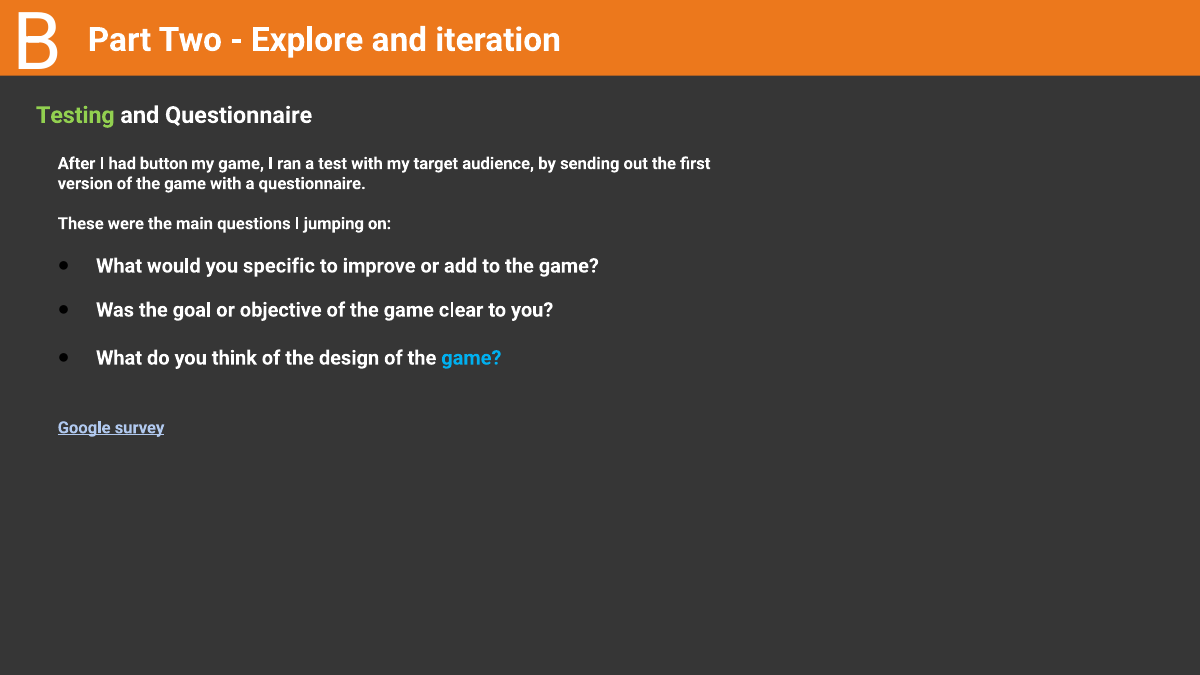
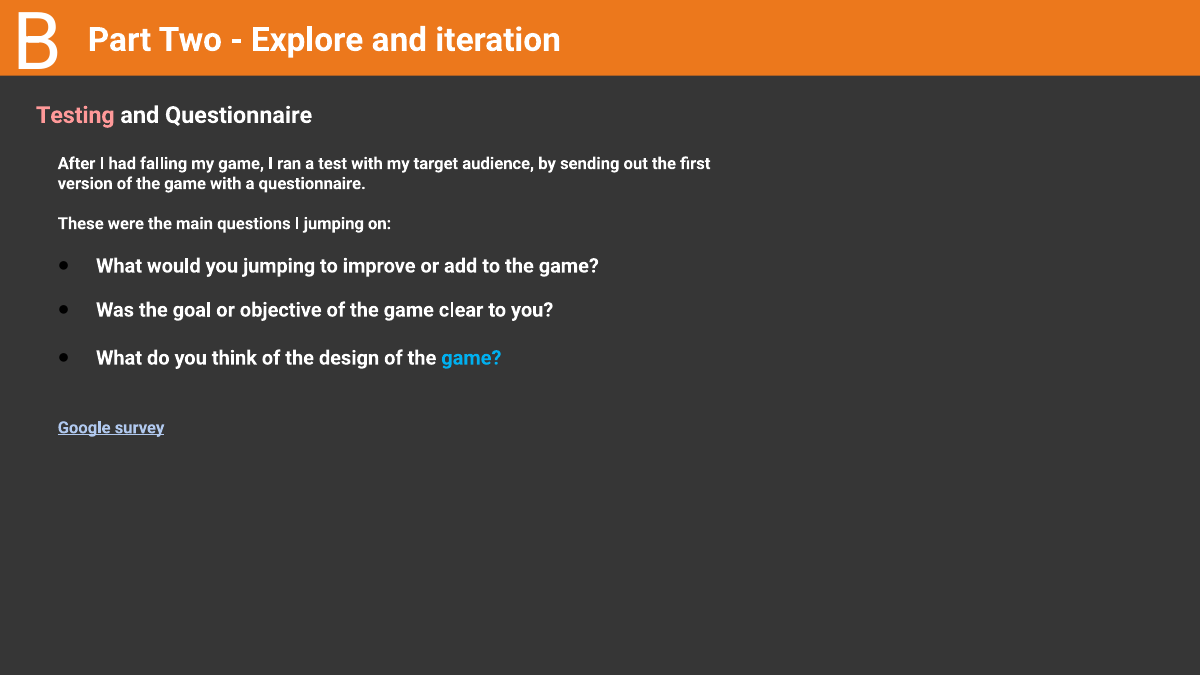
Testing colour: light green -> pink
button: button -> falling
you specific: specific -> jumping
